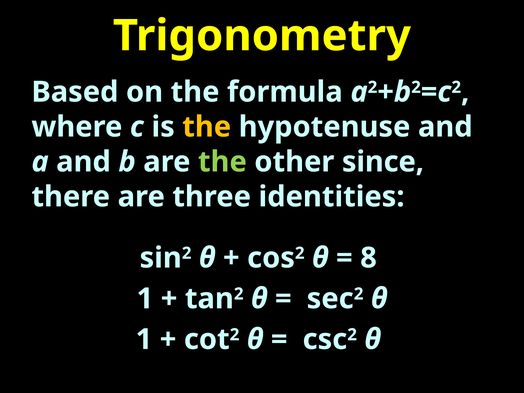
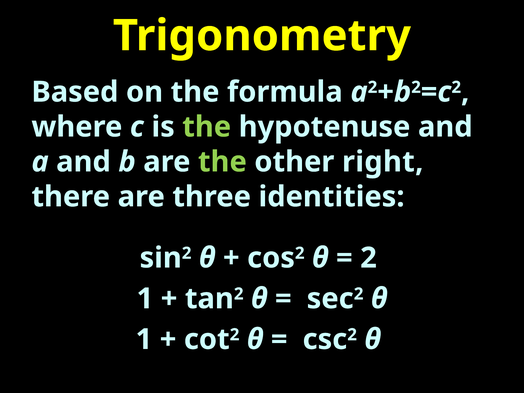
the at (207, 127) colour: yellow -> light green
since: since -> right
8 at (369, 258): 8 -> 2
